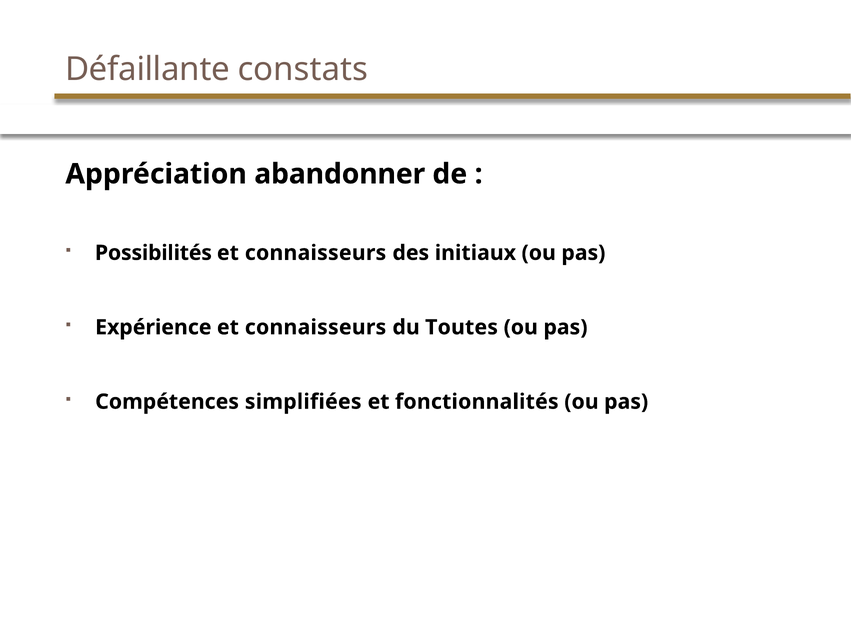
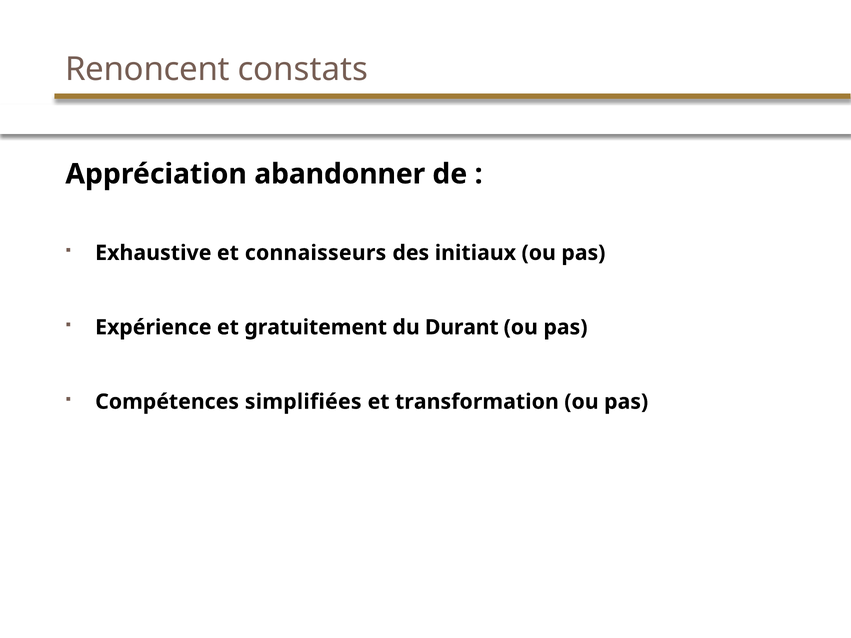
Défaillante: Défaillante -> Renoncent
Possibilités: Possibilités -> Exhaustive
Expérience et connaisseurs: connaisseurs -> gratuitement
Toutes: Toutes -> Durant
fonctionnalités: fonctionnalités -> transformation
